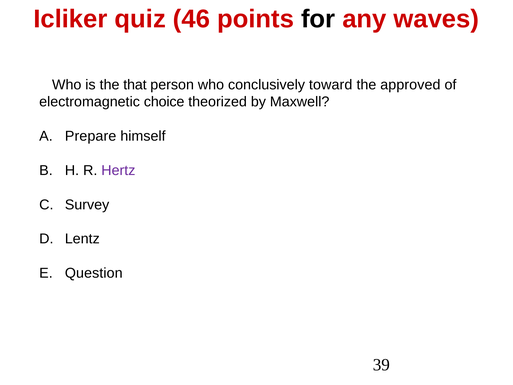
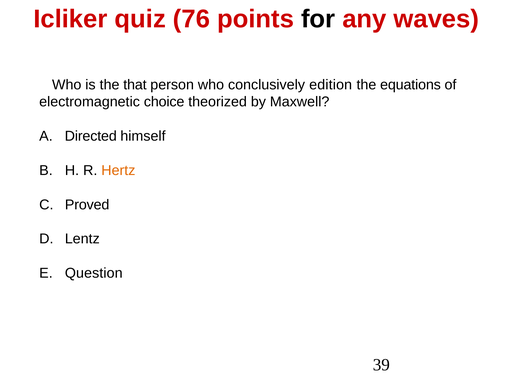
46: 46 -> 76
toward: toward -> edition
approved: approved -> equations
Prepare: Prepare -> Directed
Hertz colour: purple -> orange
Survey: Survey -> Proved
